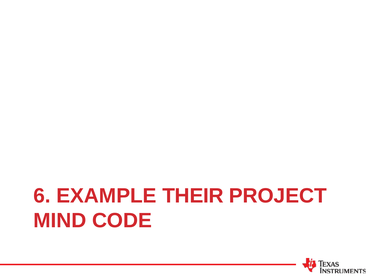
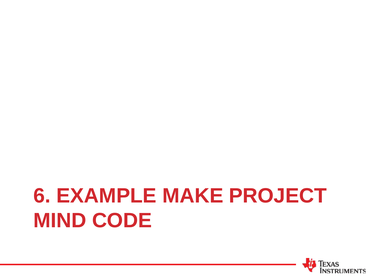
THEIR: THEIR -> MAKE
